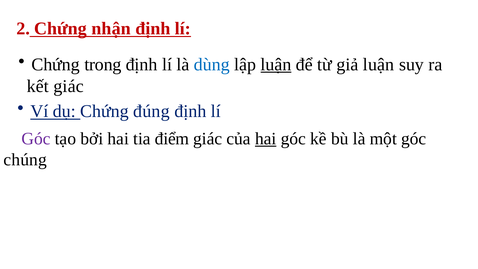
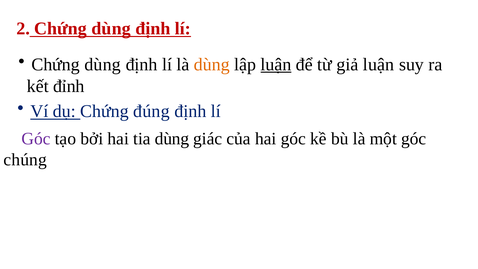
2 Chứng nhận: nhận -> dùng
trong at (103, 65): trong -> dùng
dùng at (212, 65) colour: blue -> orange
kết giác: giác -> đỉnh
tia điểm: điểm -> dùng
hai at (266, 139) underline: present -> none
